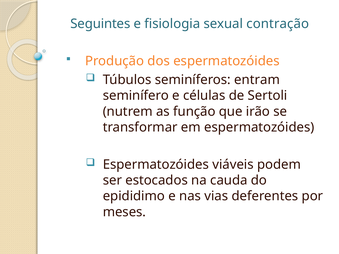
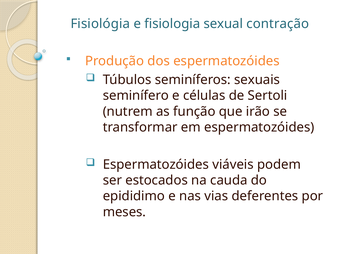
Seguintes: Seguintes -> Fisiológia
entram: entram -> sexuais
